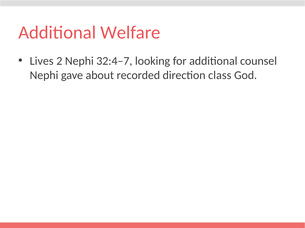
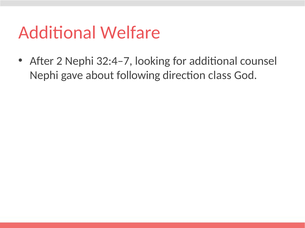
Lives: Lives -> After
recorded: recorded -> following
